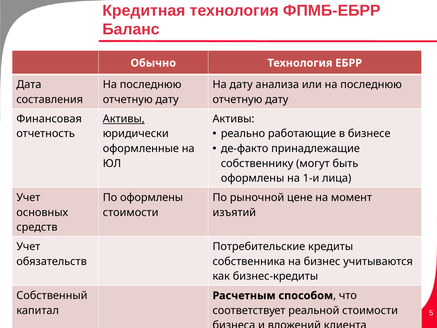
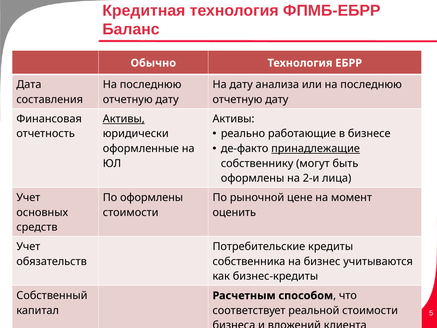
принадлежащие underline: none -> present
1-и: 1-и -> 2-и
изъятий: изъятий -> оценить
